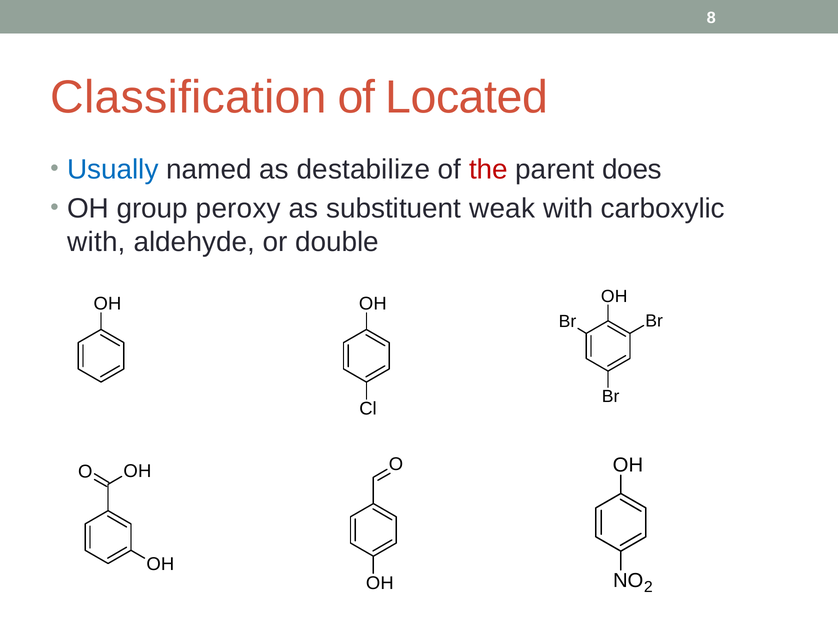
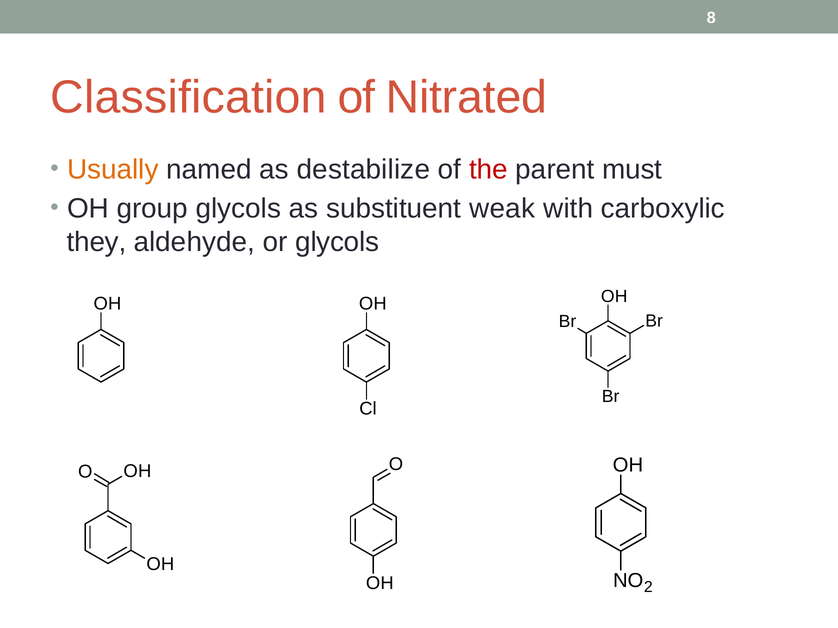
Located: Located -> Nitrated
Usually colour: blue -> orange
does: does -> must
group peroxy: peroxy -> glycols
with at (96, 242): with -> they
or double: double -> glycols
